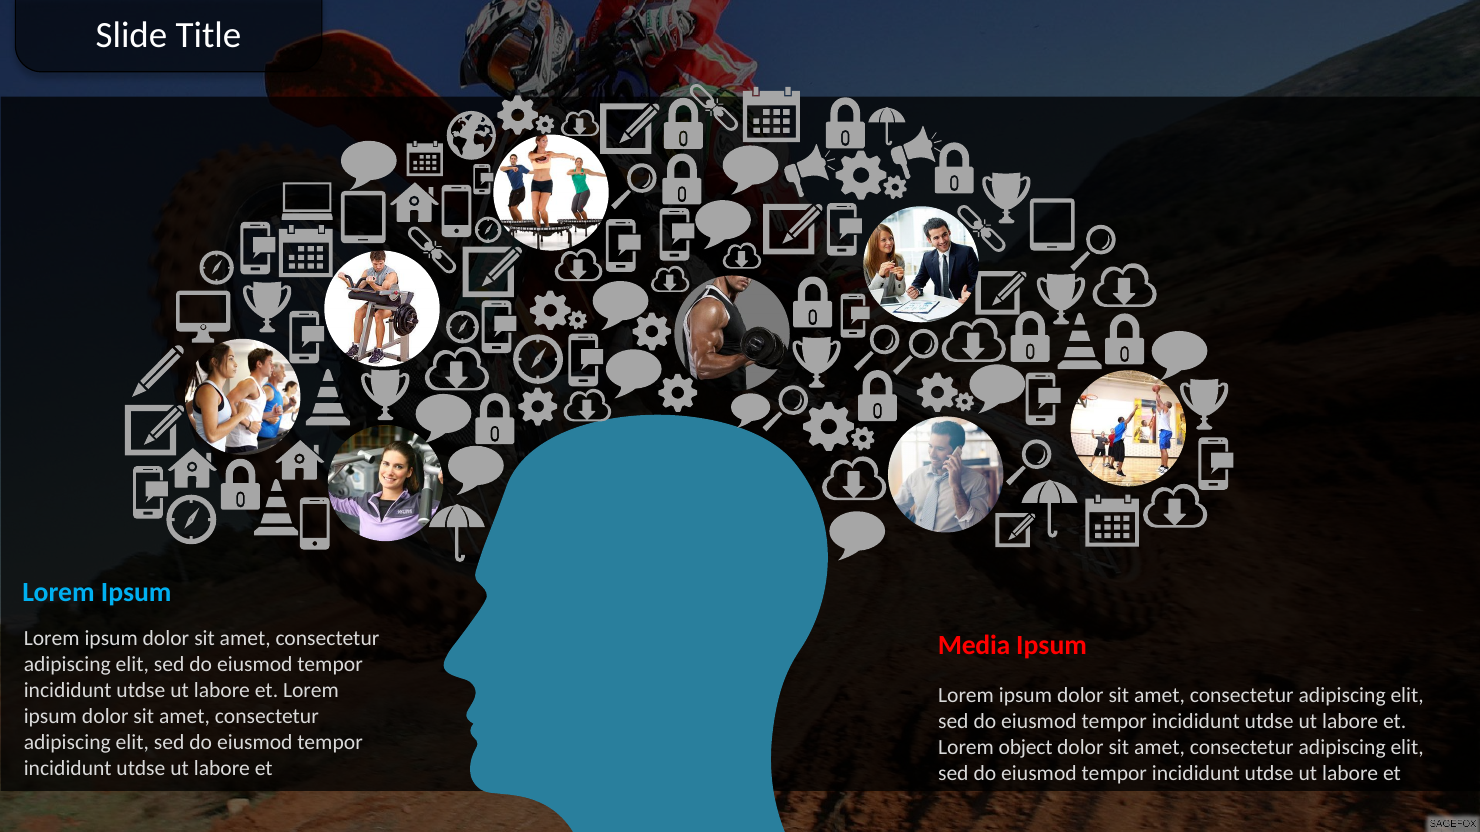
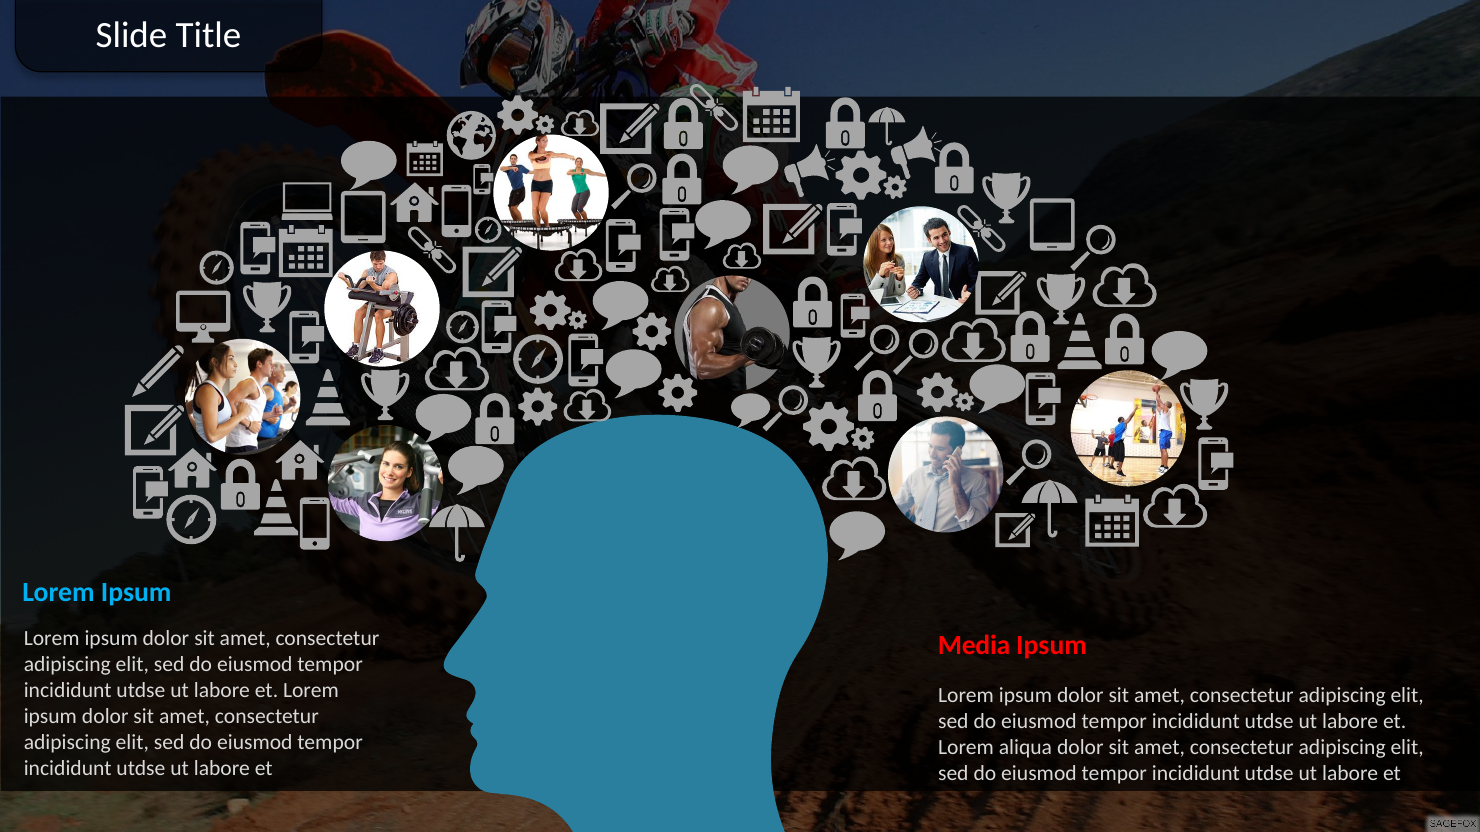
object: object -> aliqua
